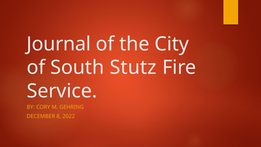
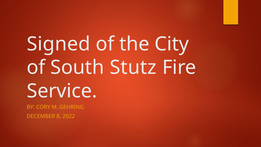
Journal: Journal -> Signed
